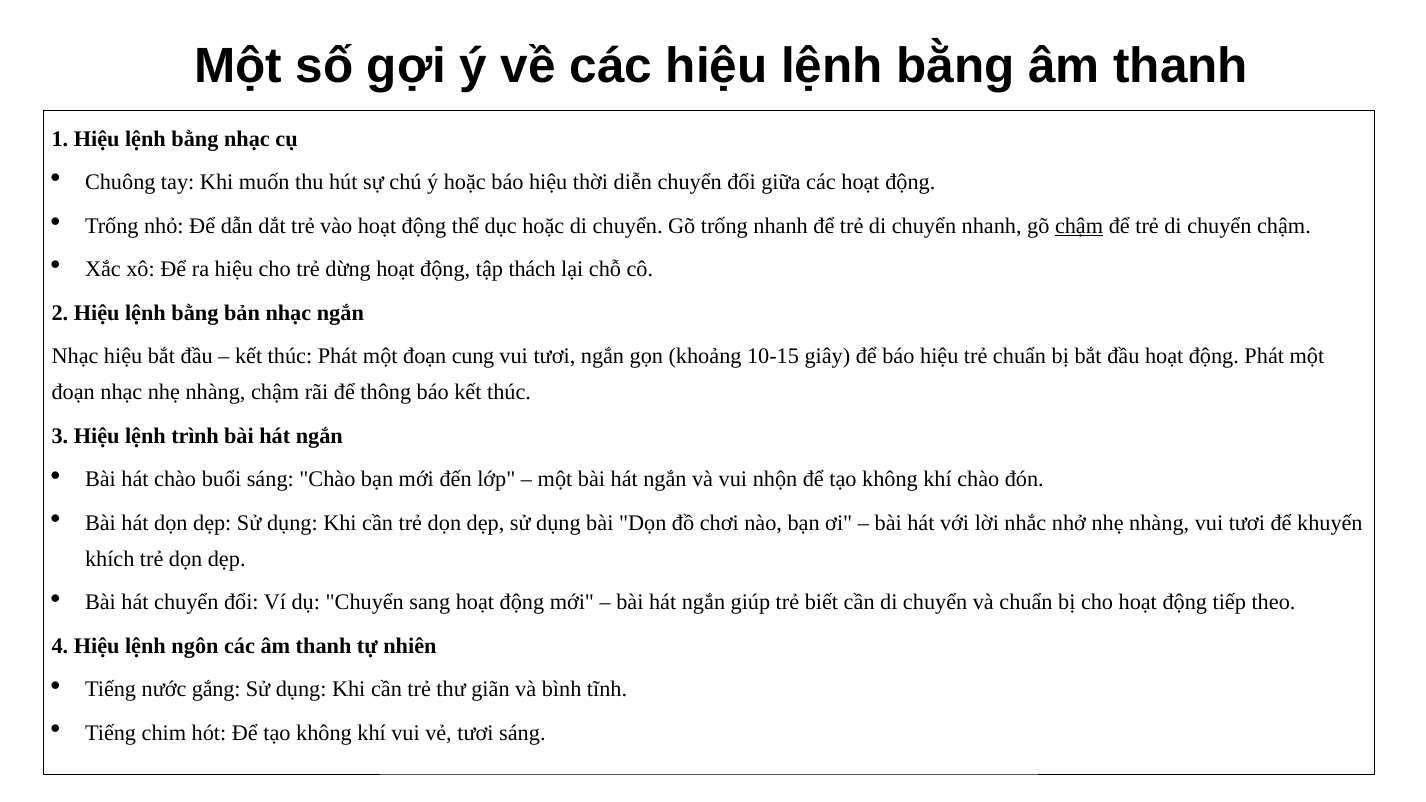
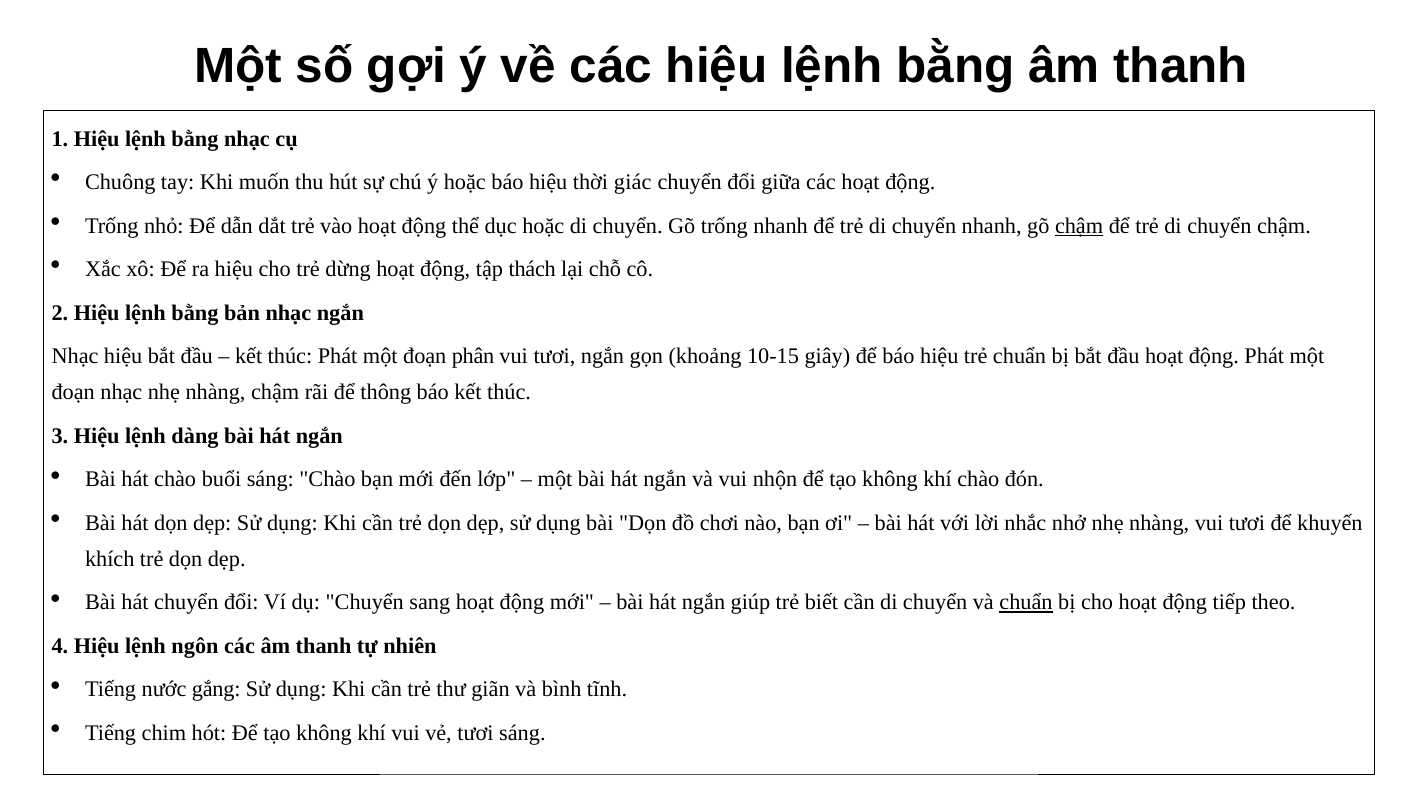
diễn: diễn -> giác
cung: cung -> phân
trình: trình -> dàng
chuẩn at (1026, 602) underline: none -> present
